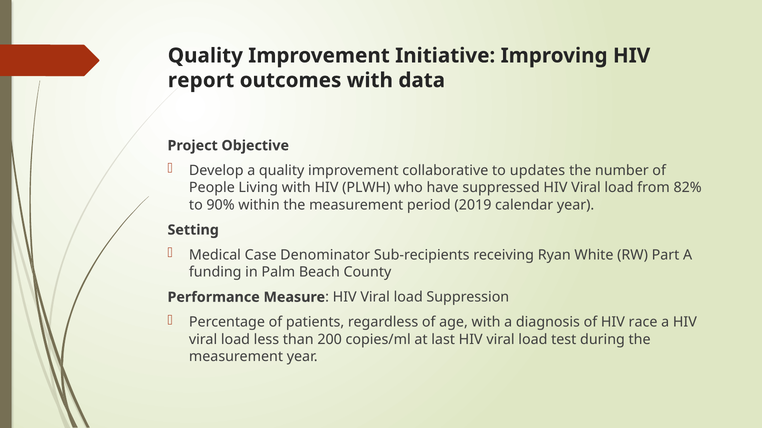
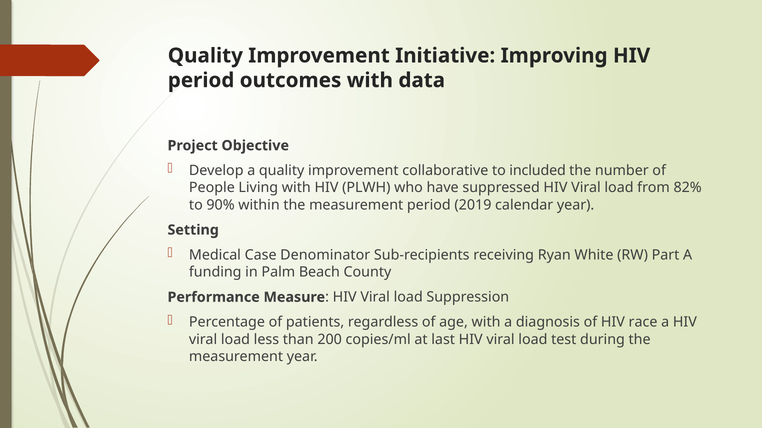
report at (201, 80): report -> period
updates: updates -> included
